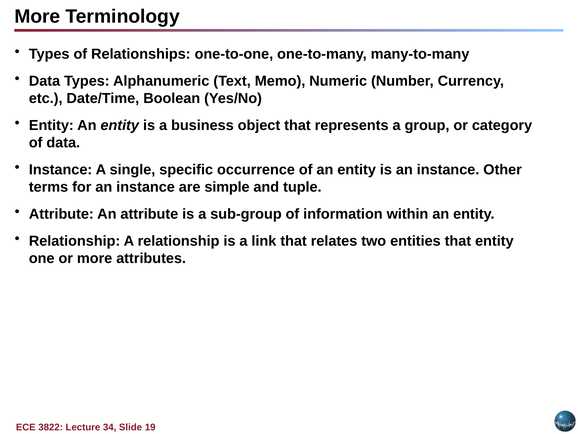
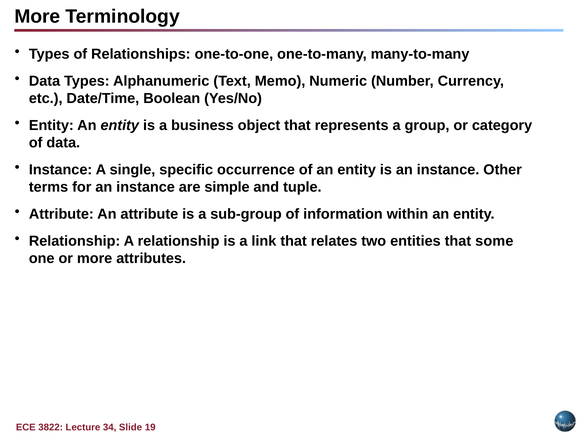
that entity: entity -> some
